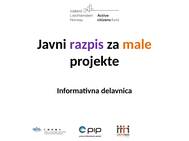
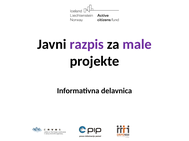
male colour: orange -> purple
